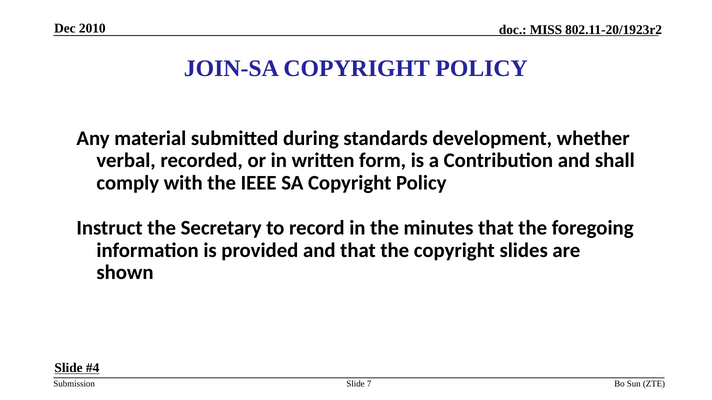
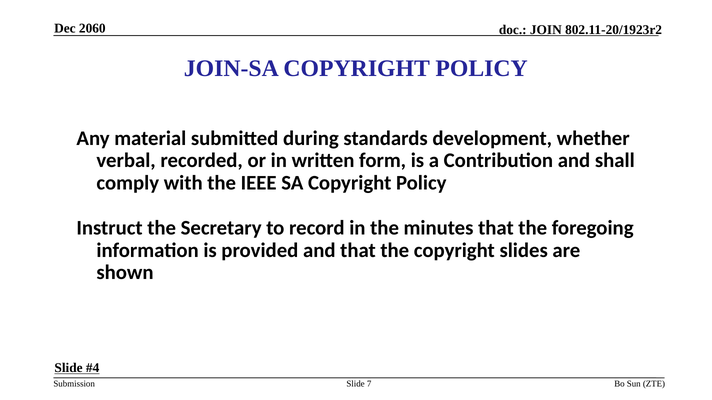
2010: 2010 -> 2060
MISS: MISS -> JOIN
